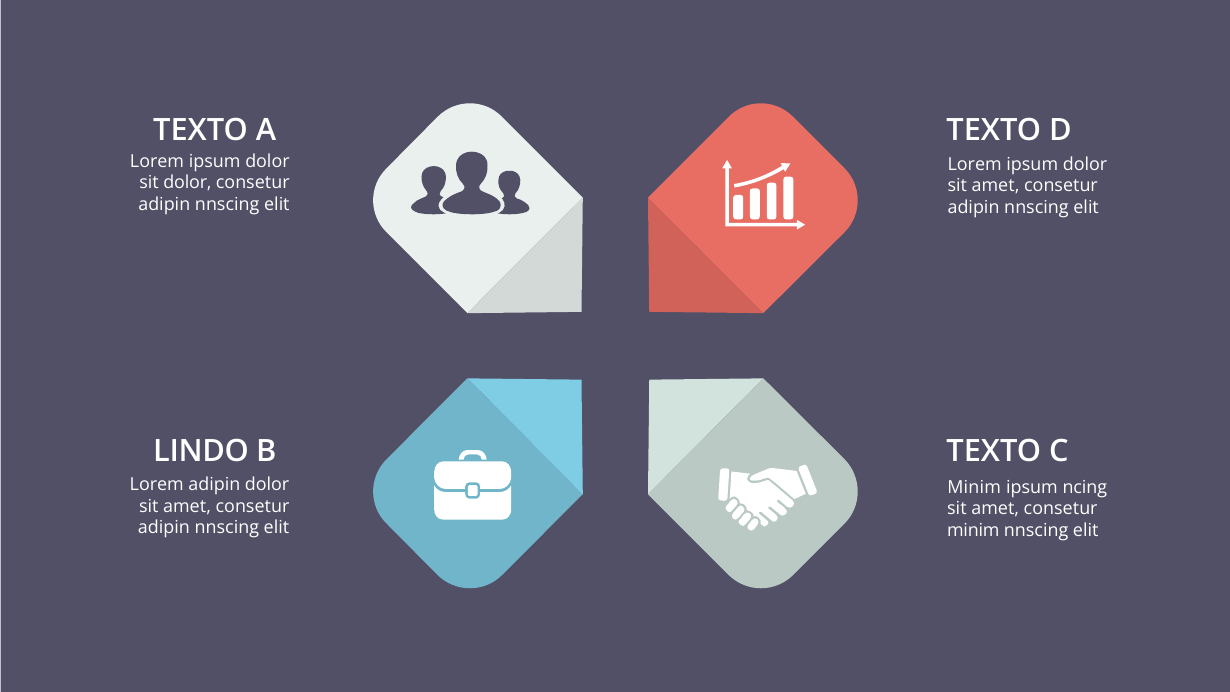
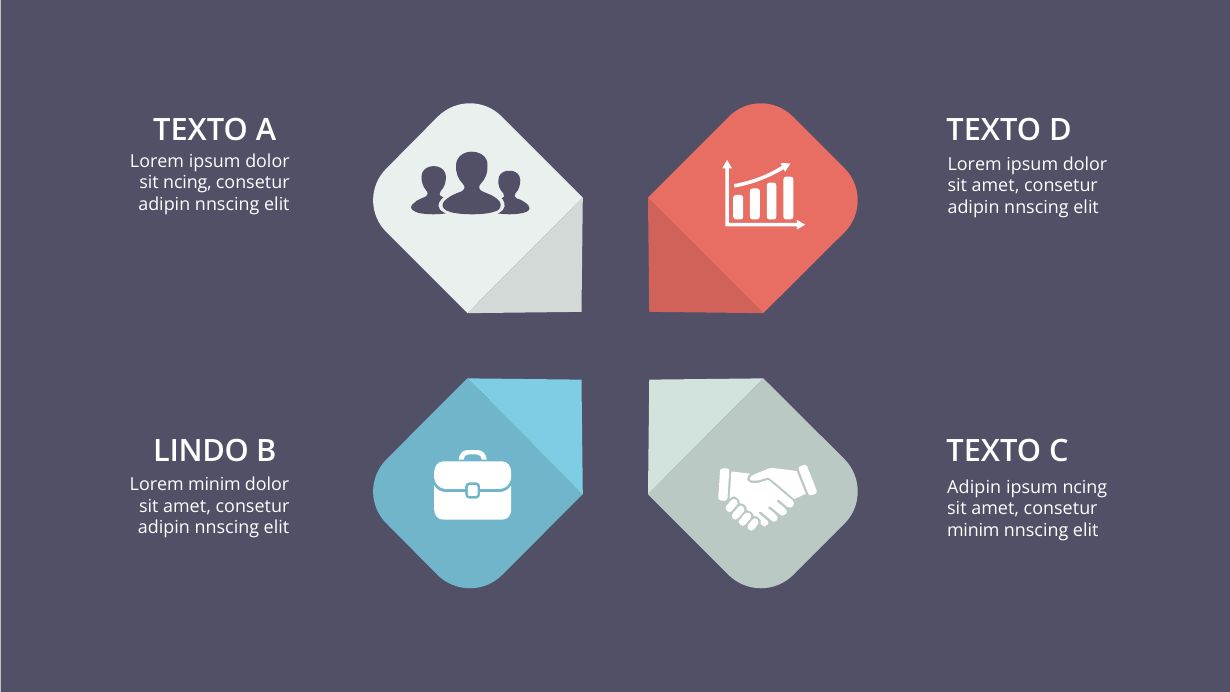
sit dolor: dolor -> ncing
Lorem adipin: adipin -> minim
Minim at (974, 487): Minim -> Adipin
